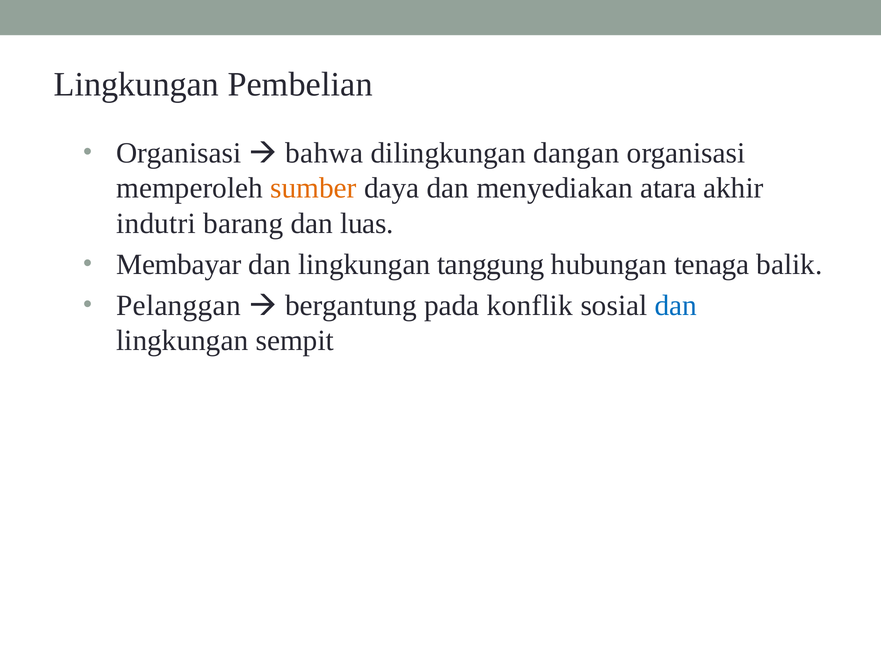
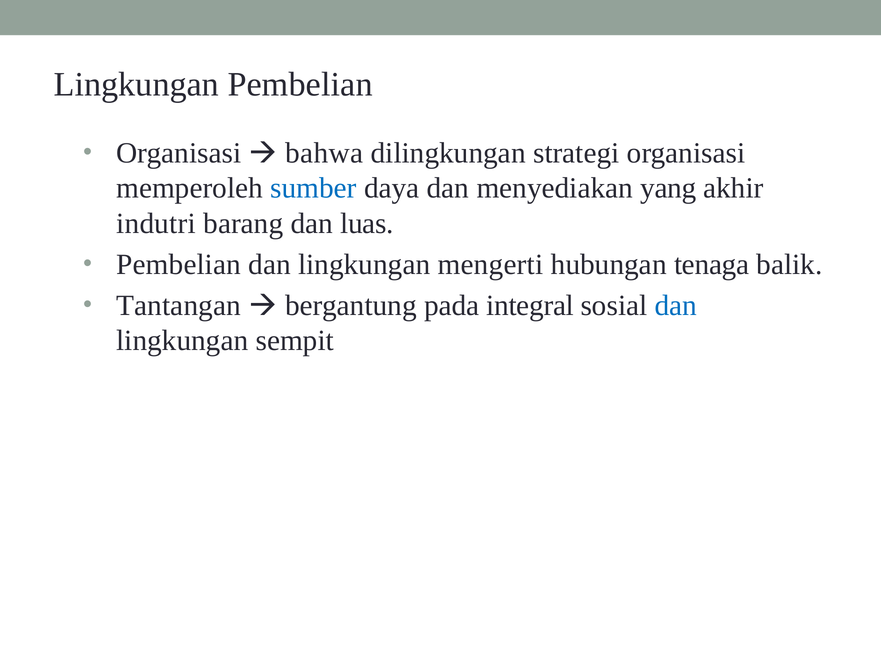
dangan: dangan -> strategi
sumber colour: orange -> blue
atara: atara -> yang
Membayar at (179, 265): Membayar -> Pembelian
tanggung: tanggung -> mengerti
Pelanggan: Pelanggan -> Tantangan
konflik: konflik -> integral
